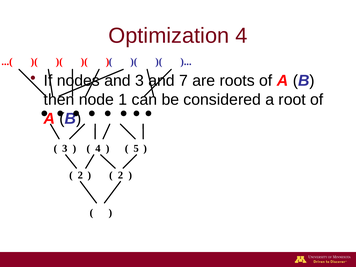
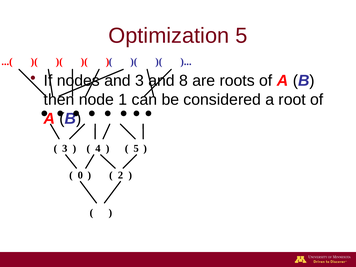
Optimization 4: 4 -> 5
7: 7 -> 8
2 at (80, 175): 2 -> 0
